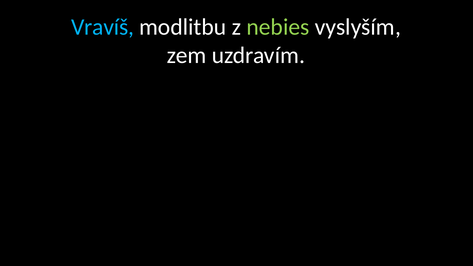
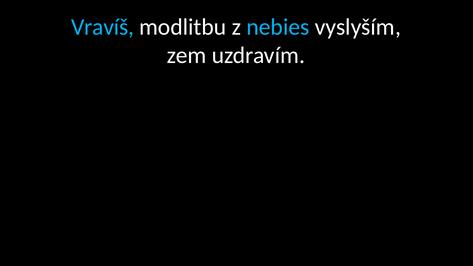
nebies colour: light green -> light blue
